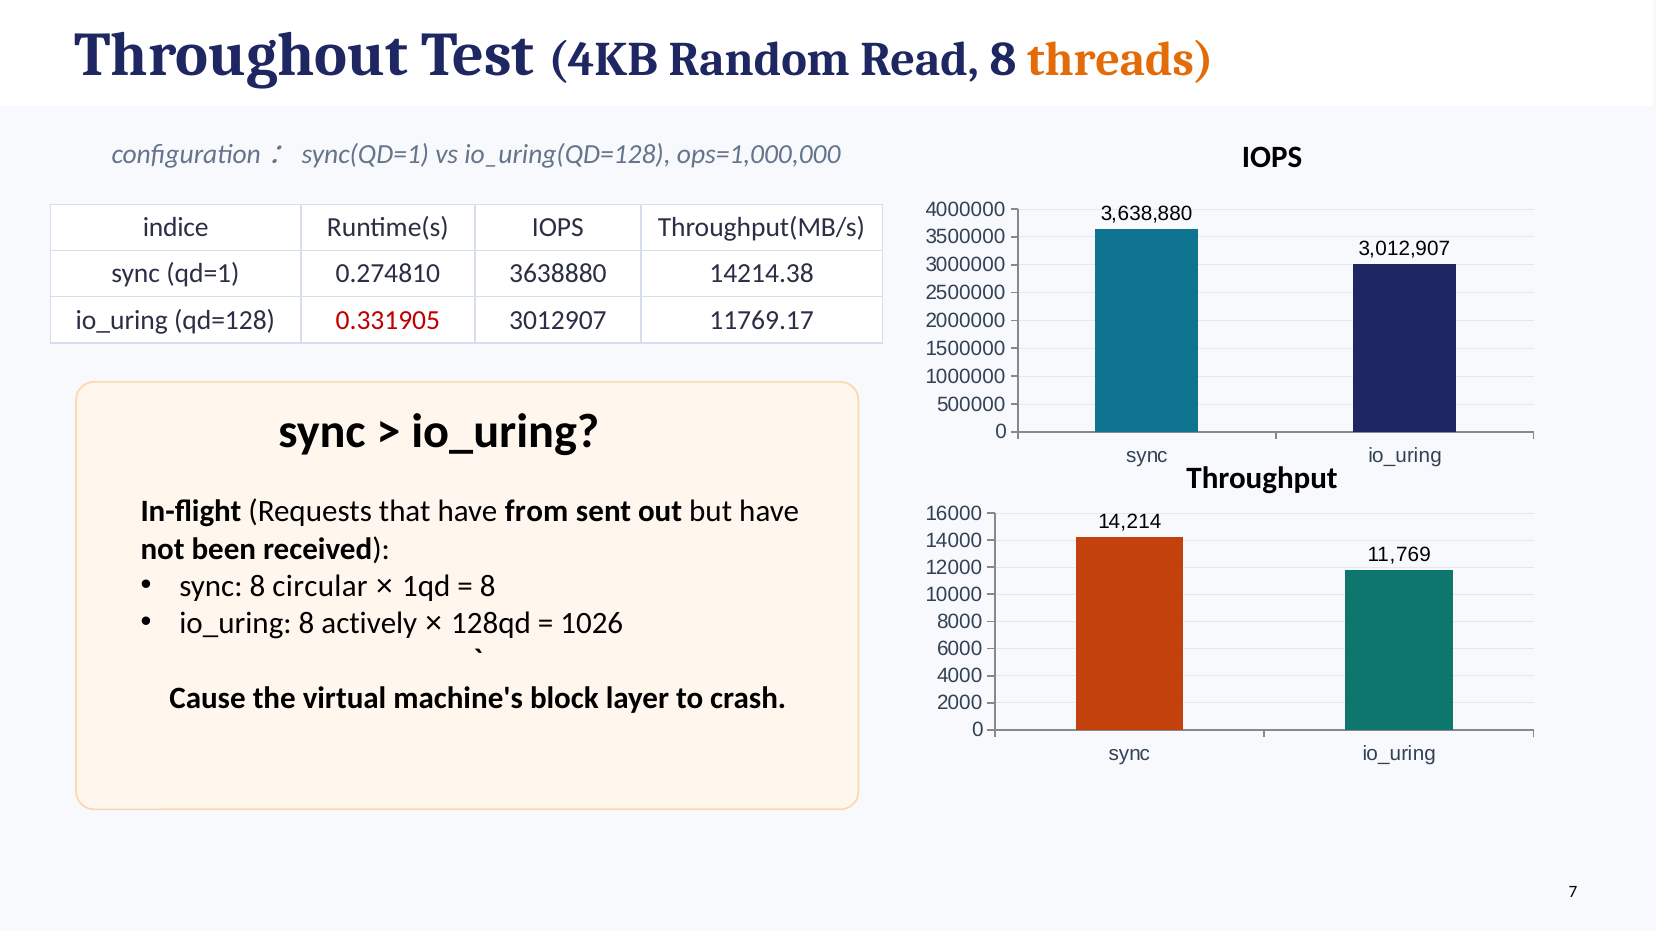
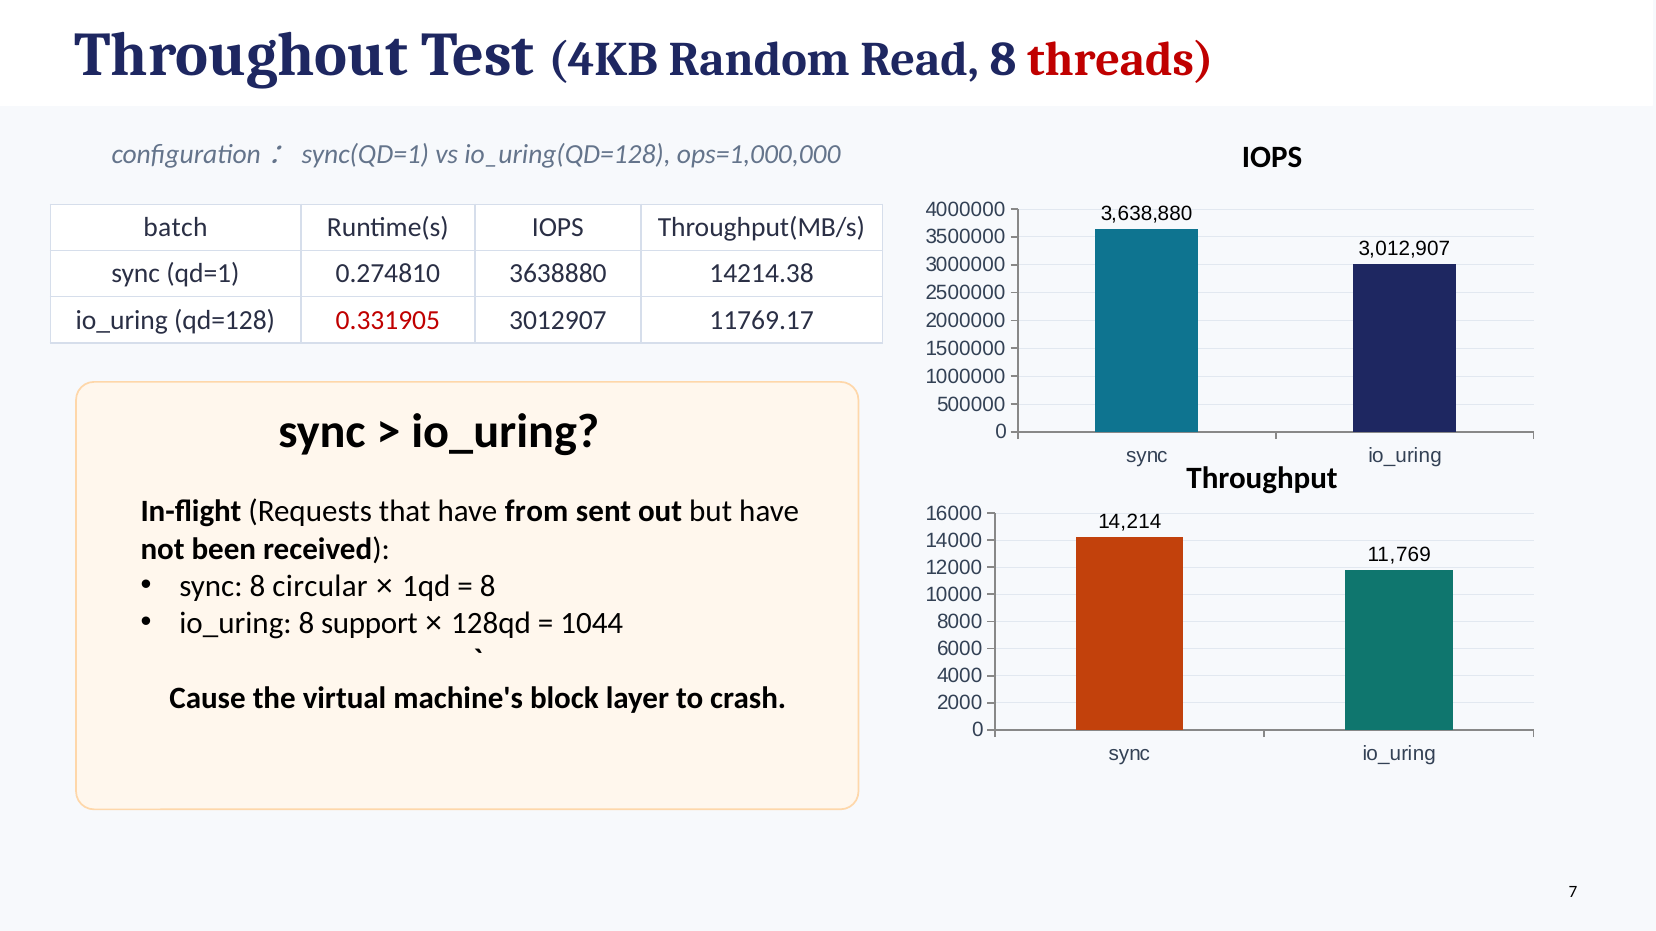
threads colour: orange -> red
indice: indice -> batch
actively: actively -> support
1026: 1026 -> 1044
